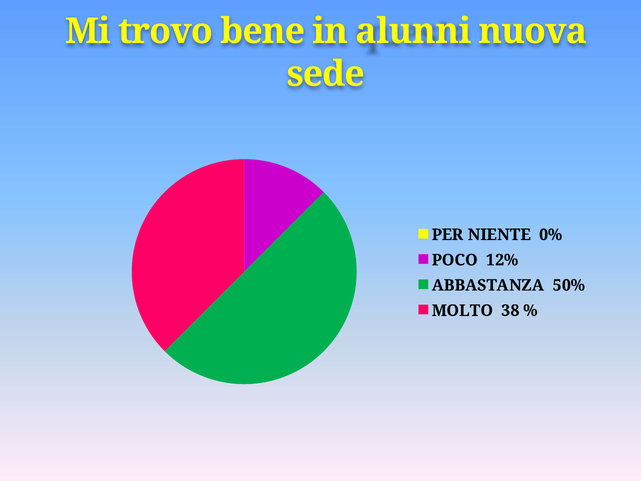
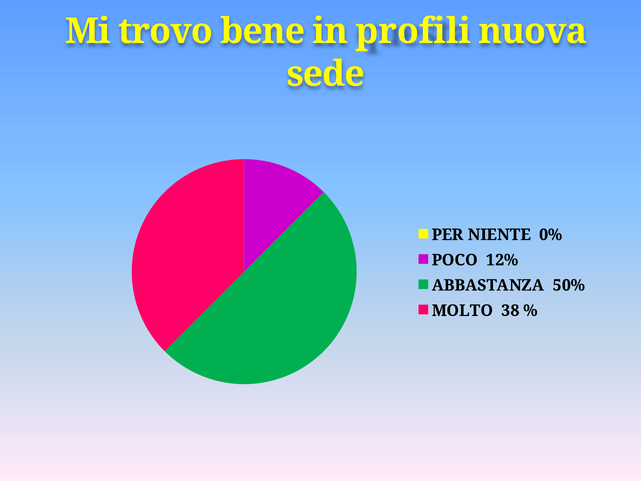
alunni: alunni -> profili
